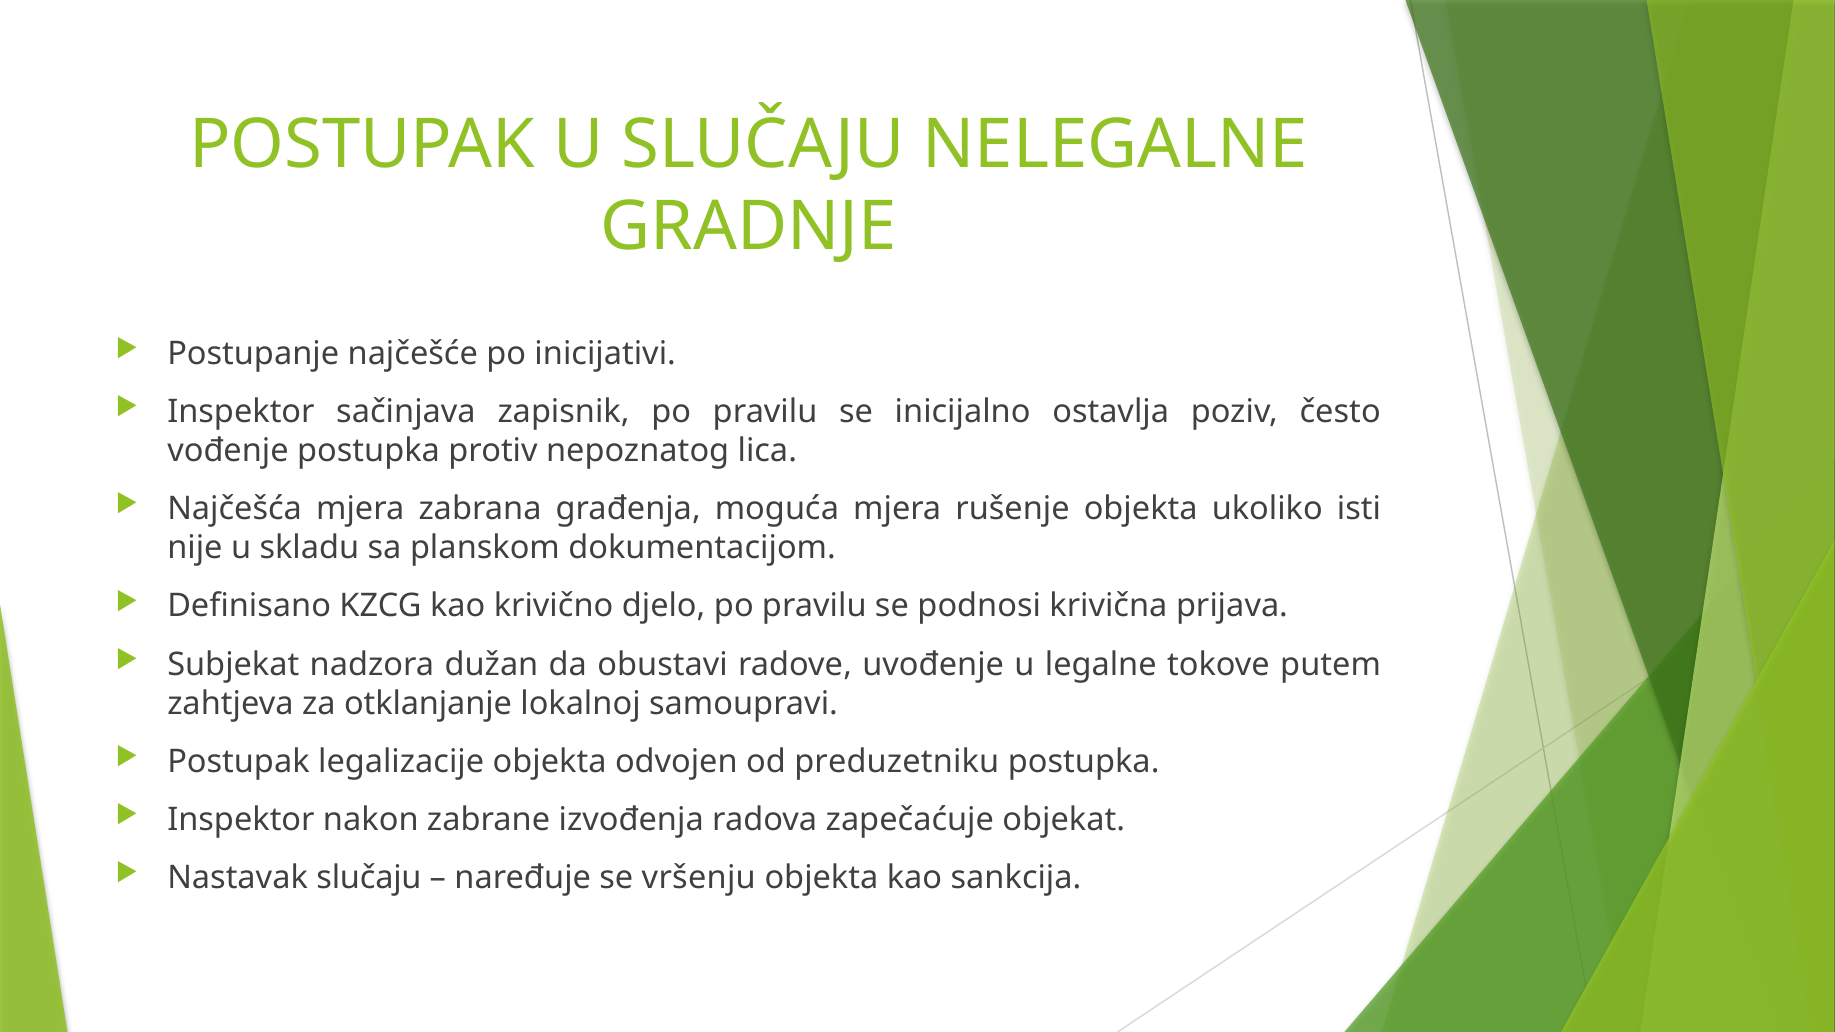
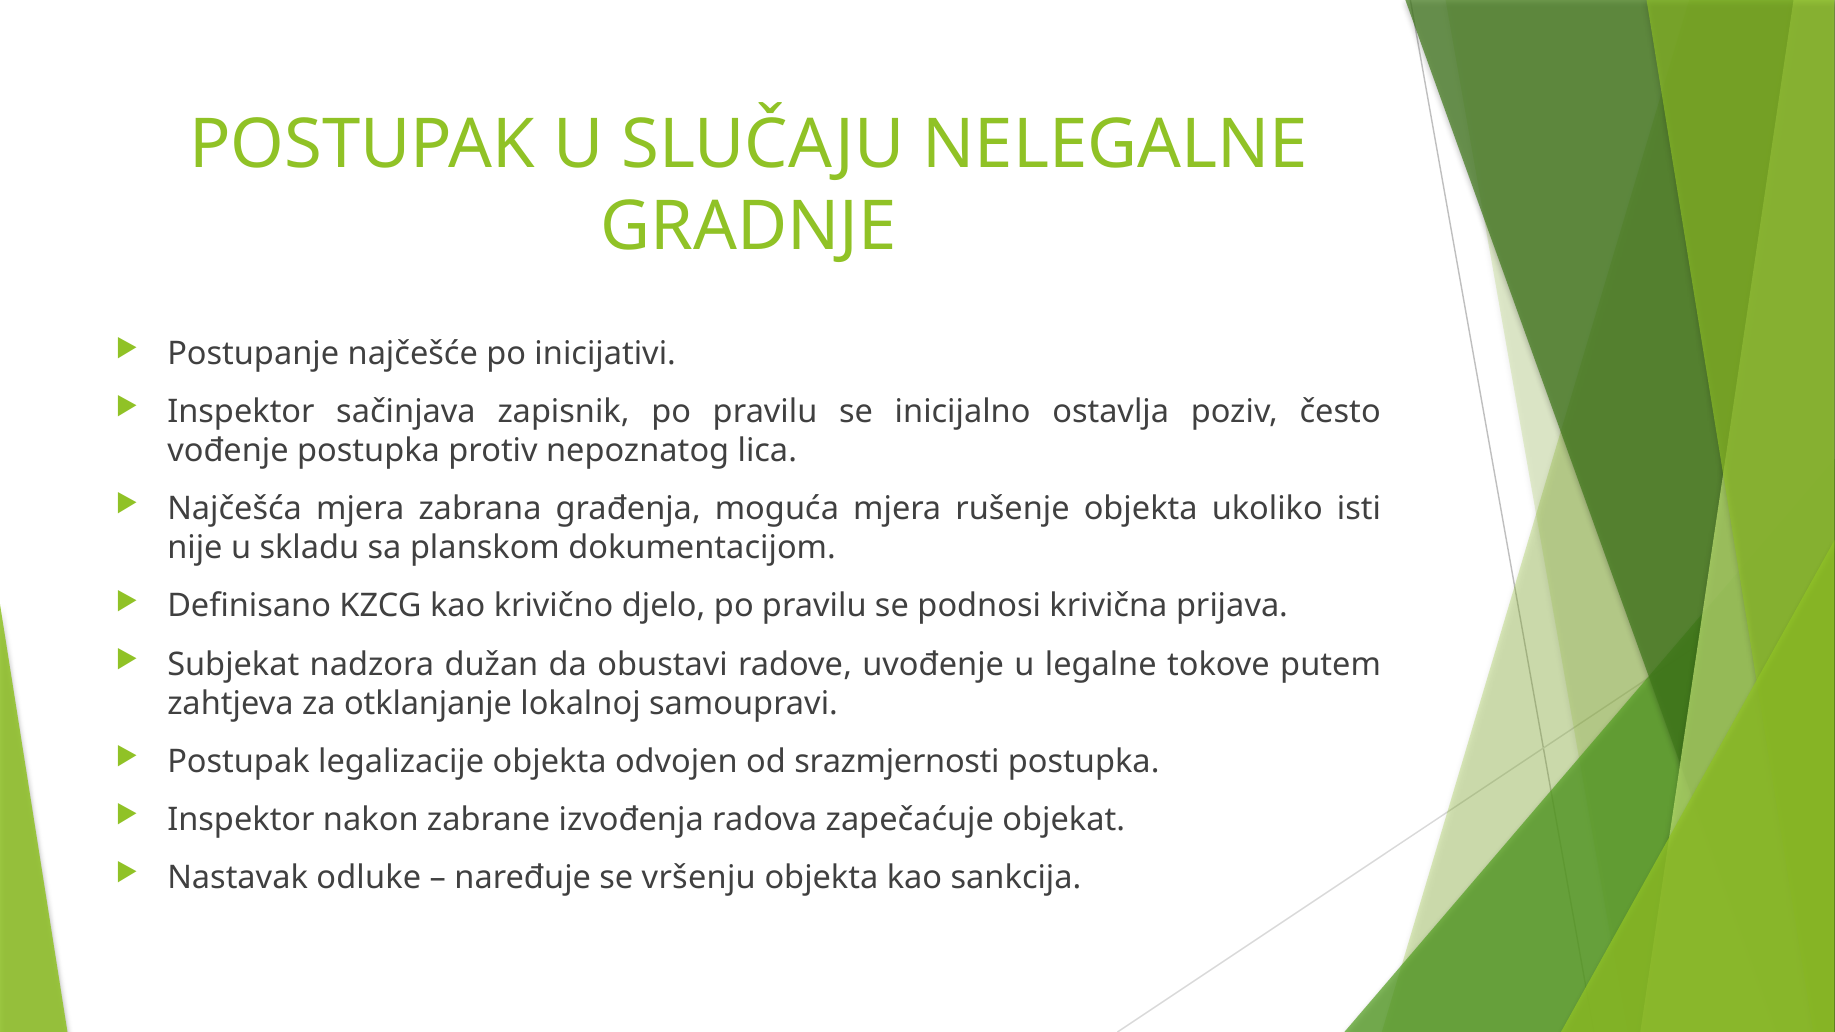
preduzetniku: preduzetniku -> srazmjernosti
Nastavak slučaju: slučaju -> odluke
